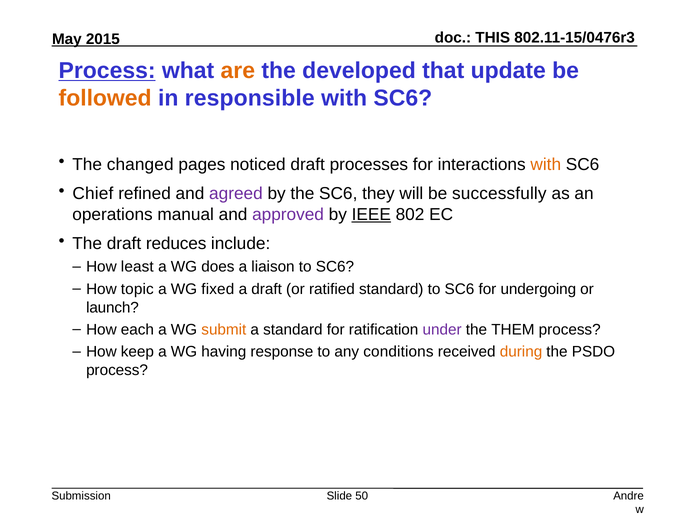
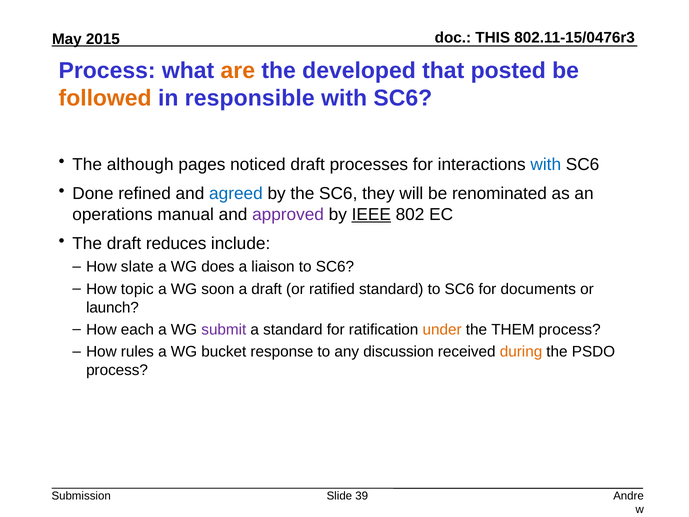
Process at (107, 71) underline: present -> none
update: update -> posted
changed: changed -> although
with at (546, 164) colour: orange -> blue
Chief: Chief -> Done
agreed colour: purple -> blue
successfully: successfully -> renominated
least: least -> slate
fixed: fixed -> soon
undergoing: undergoing -> documents
submit colour: orange -> purple
under colour: purple -> orange
keep: keep -> rules
having: having -> bucket
conditions: conditions -> discussion
50: 50 -> 39
